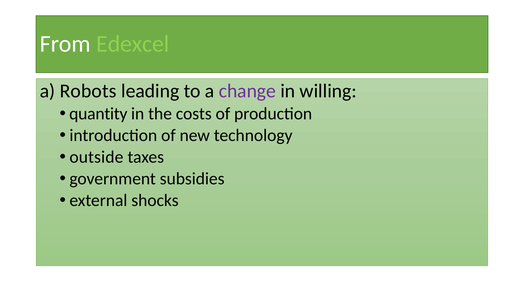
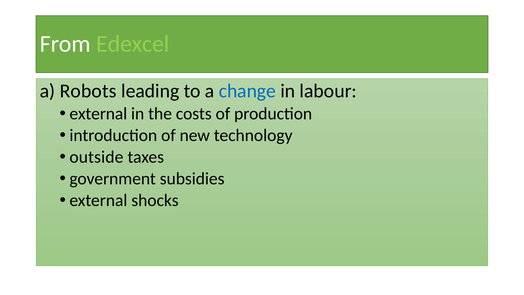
change colour: purple -> blue
willing: willing -> labour
quantity at (98, 114): quantity -> external
